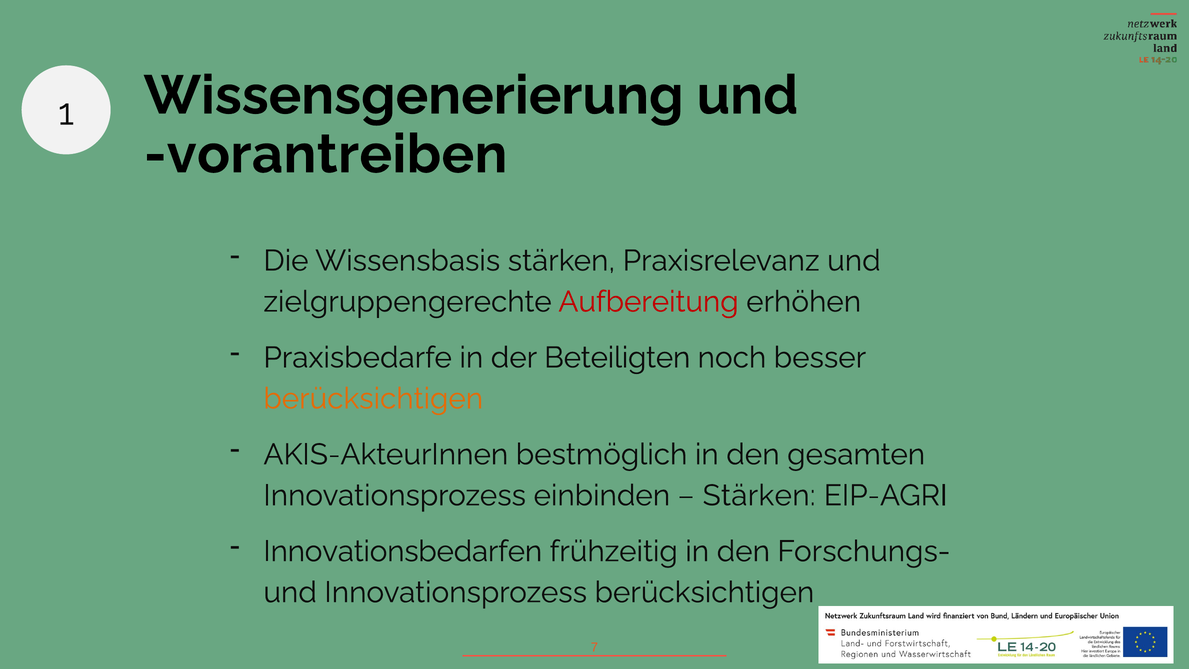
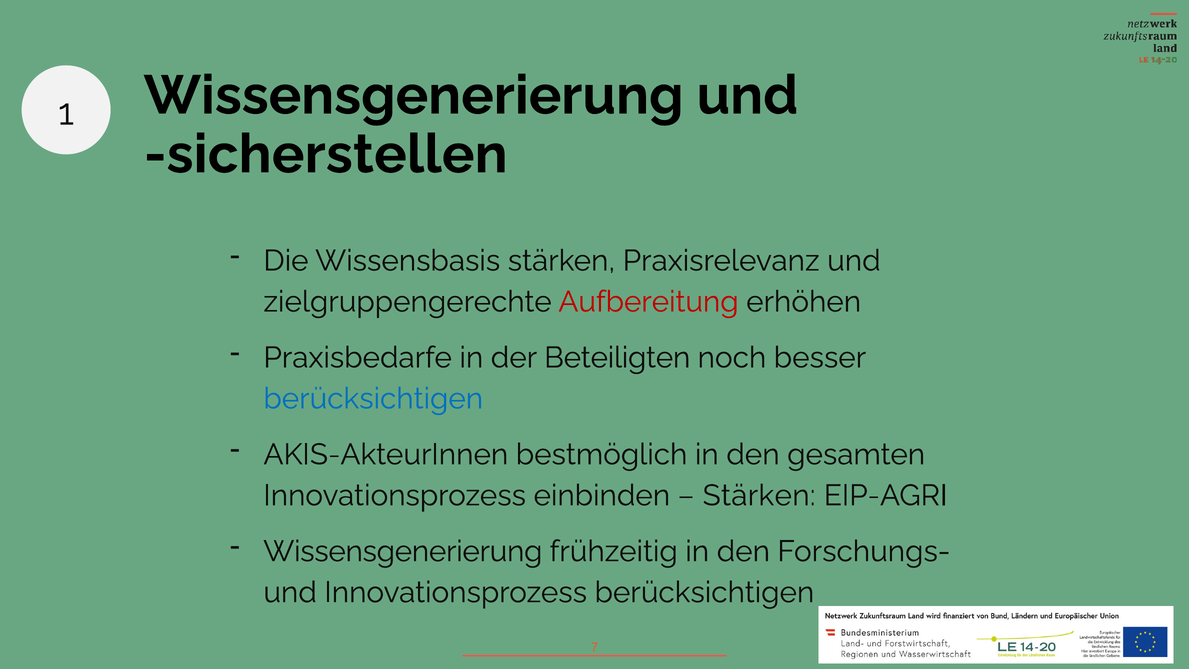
vorantreiben: vorantreiben -> sicherstellen
berücksichtigen at (373, 399) colour: orange -> blue
Innovationsbedarfen at (403, 551): Innovationsbedarfen -> Wissensgenerierung
